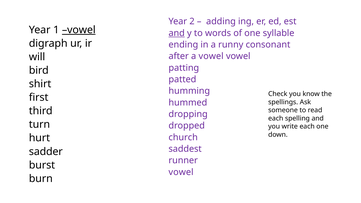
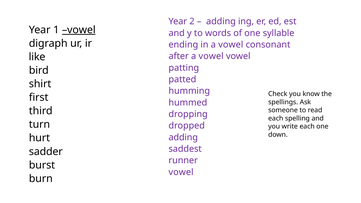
and at (177, 33) underline: present -> none
in a runny: runny -> vowel
will: will -> like
church at (183, 137): church -> adding
